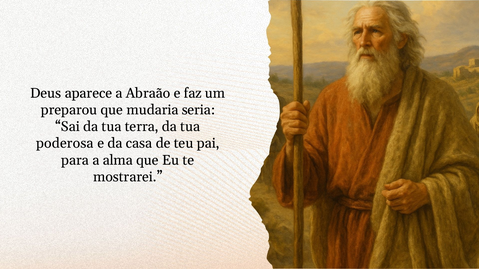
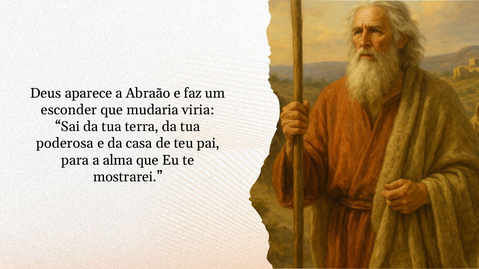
preparou: preparou -> esconder
seria: seria -> viria
